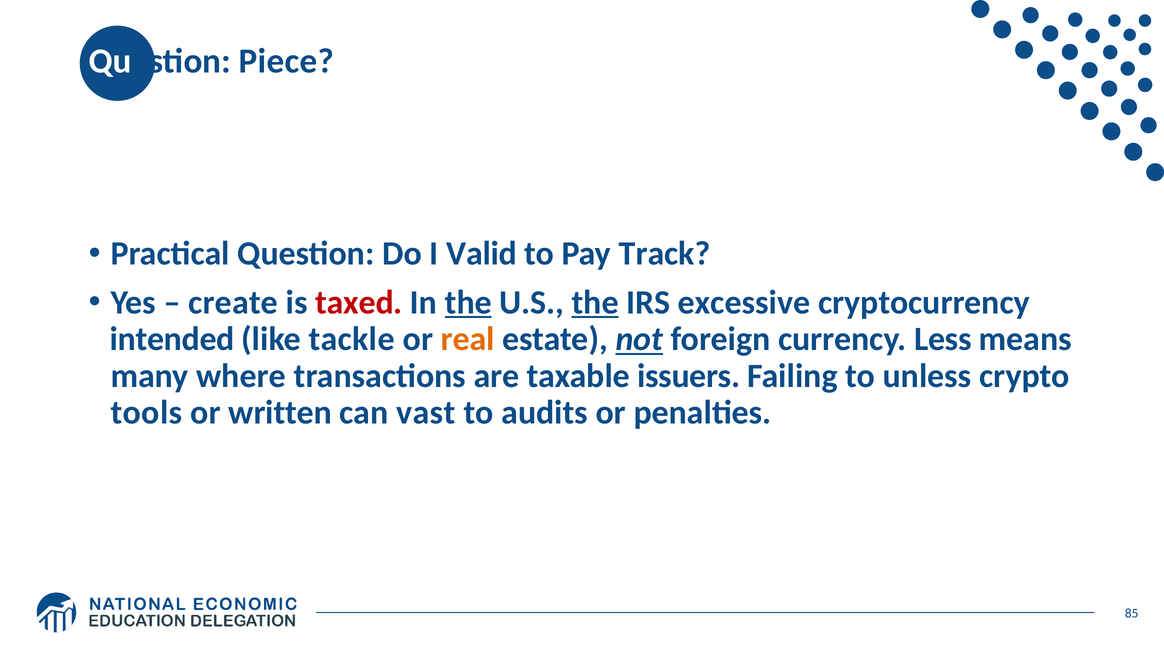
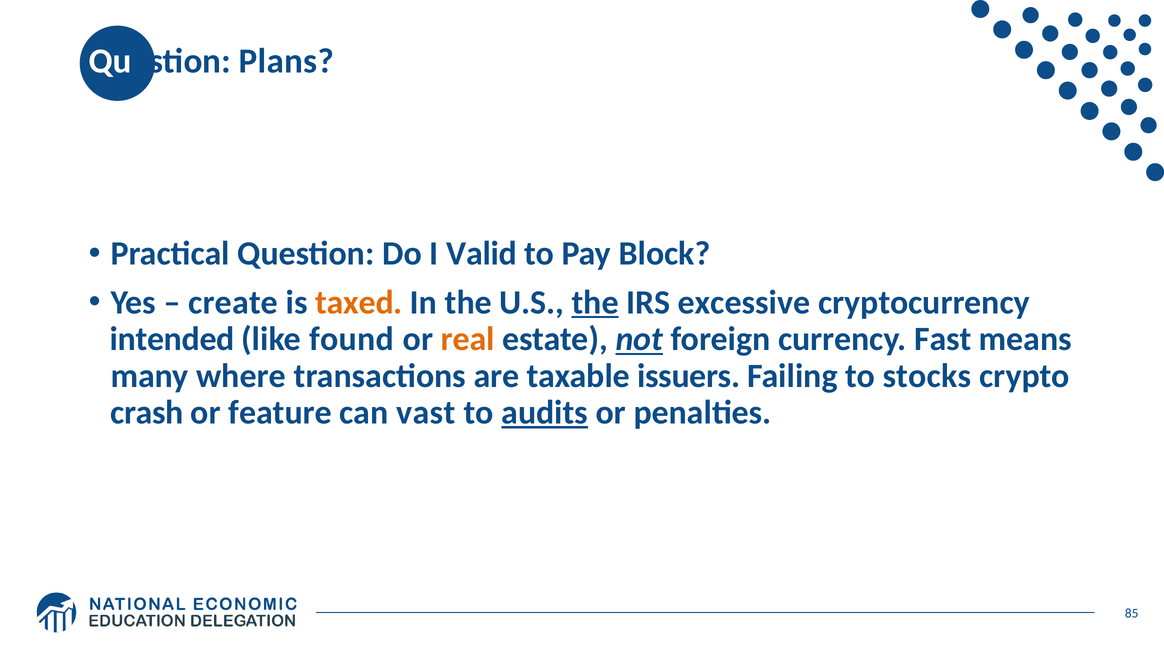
Piece: Piece -> Plans
Track: Track -> Block
taxed colour: red -> orange
the at (468, 302) underline: present -> none
tackle: tackle -> found
Less: Less -> Fast
unless: unless -> stocks
tools: tools -> crash
written: written -> feature
audits underline: none -> present
